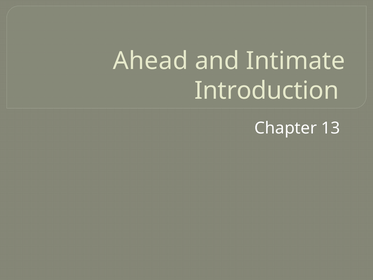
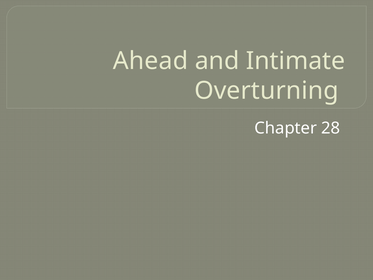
Introduction: Introduction -> Overturning
13: 13 -> 28
